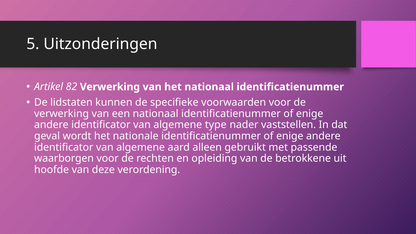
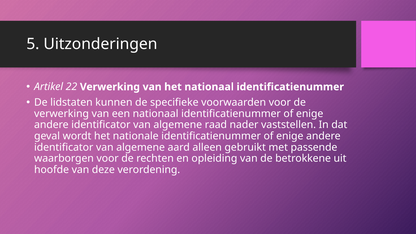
82: 82 -> 22
type: type -> raad
